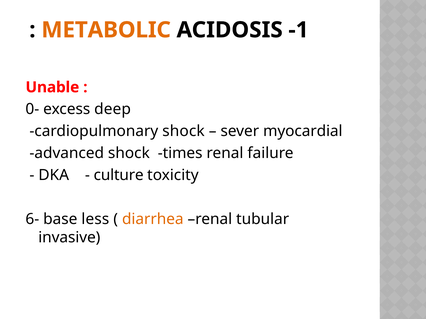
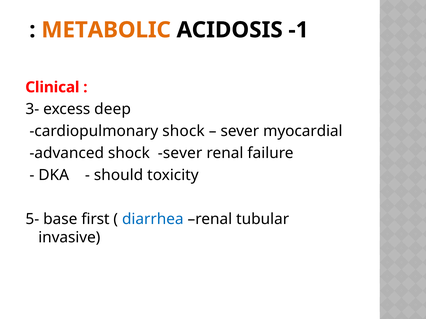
Unable: Unable -> Clinical
0-: 0- -> 3-
shock times: times -> sever
culture: culture -> should
6-: 6- -> 5-
less: less -> first
diarrhea colour: orange -> blue
